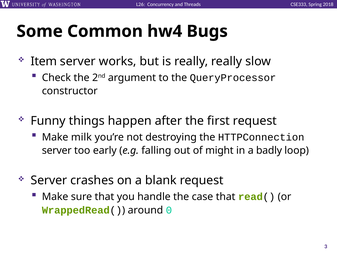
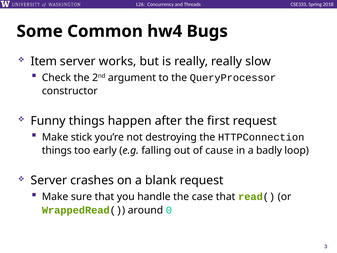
milk: milk -> stick
server at (57, 150): server -> things
might: might -> cause
